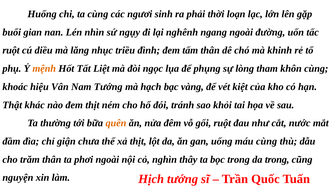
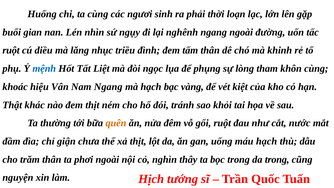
mệnh colour: orange -> blue
Nam Tướng: Tướng -> Ngang
máu cùng: cùng -> hạch
